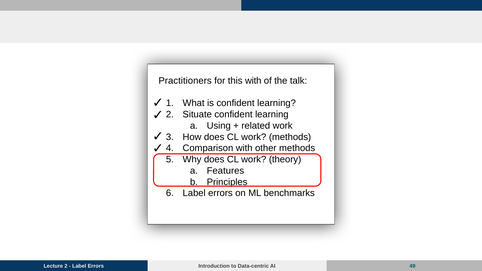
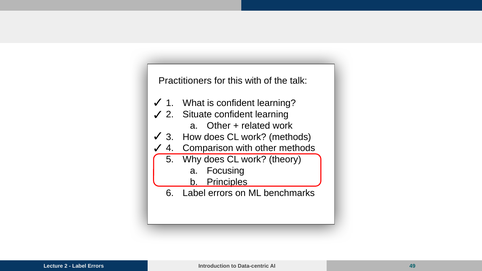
Using at (219, 126): Using -> Other
Features: Features -> Focusing
